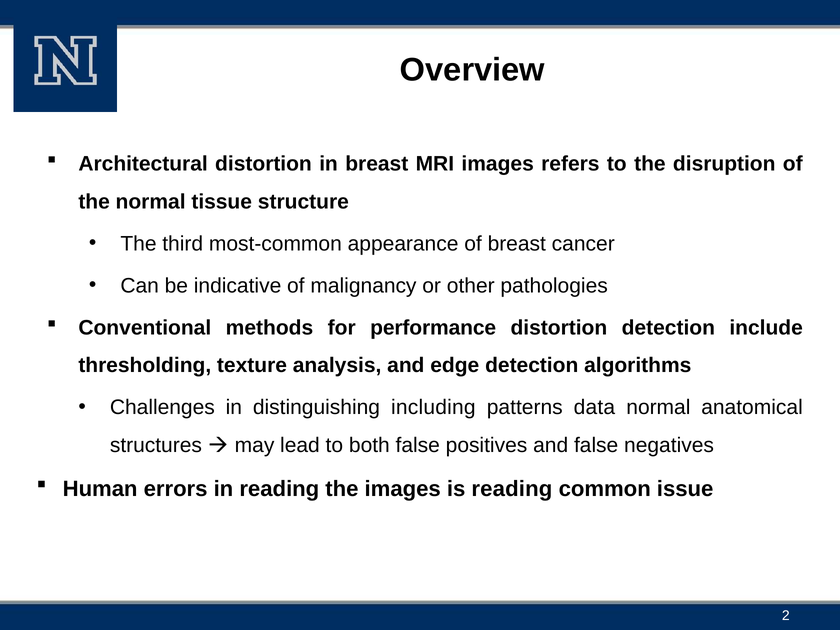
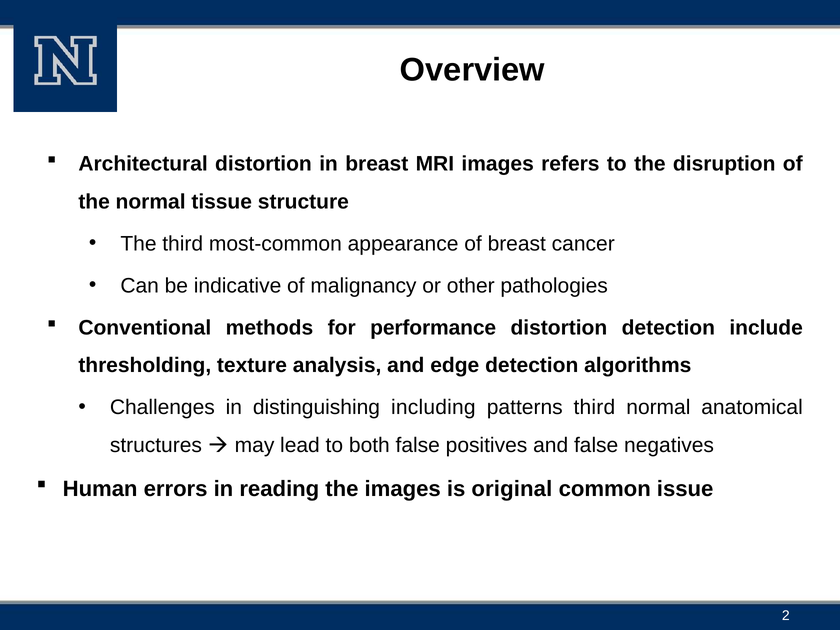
patterns data: data -> third
is reading: reading -> original
